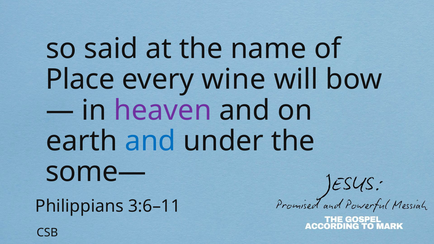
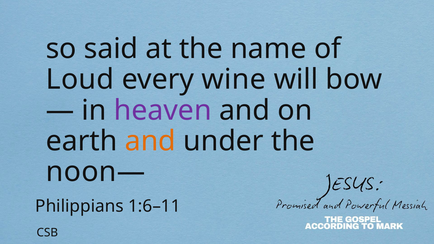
Place: Place -> Loud
and at (150, 141) colour: blue -> orange
some—: some— -> noon—
3:6–11: 3:6–11 -> 1:6–11
